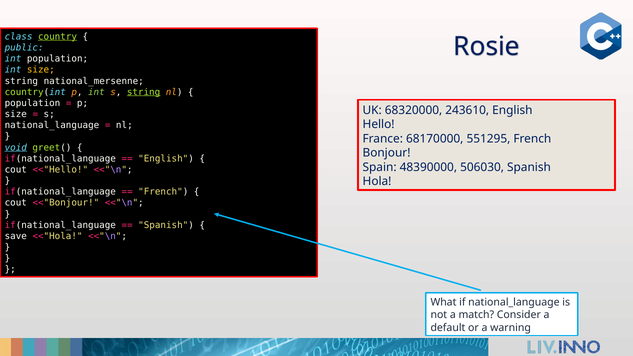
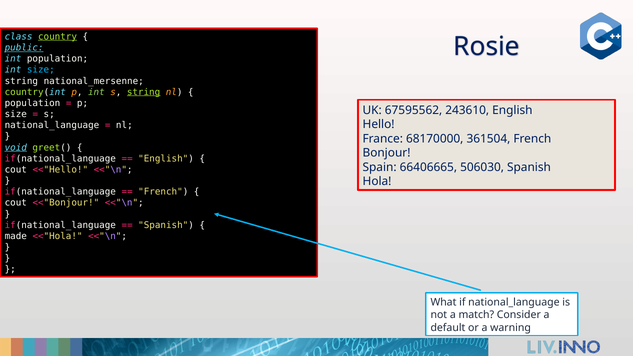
public underline: none -> present
size at (41, 70) colour: yellow -> light blue
68320000: 68320000 -> 67595562
551295: 551295 -> 361504
48390000: 48390000 -> 66406665
save: save -> made
